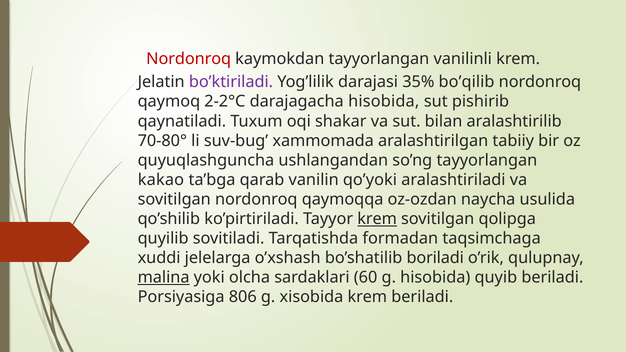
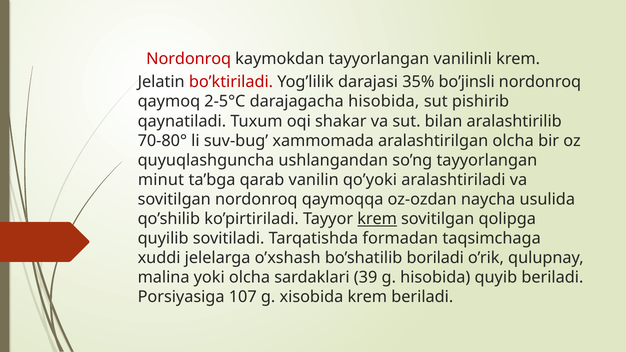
bo’ktiriladi colour: purple -> red
bo’qilib: bo’qilib -> bo’jinsli
2-2°C: 2-2°C -> 2-5°C
aralashtirilgan tabiiy: tabiiy -> olcha
kakao: kakao -> minut
malina underline: present -> none
60: 60 -> 39
806: 806 -> 107
